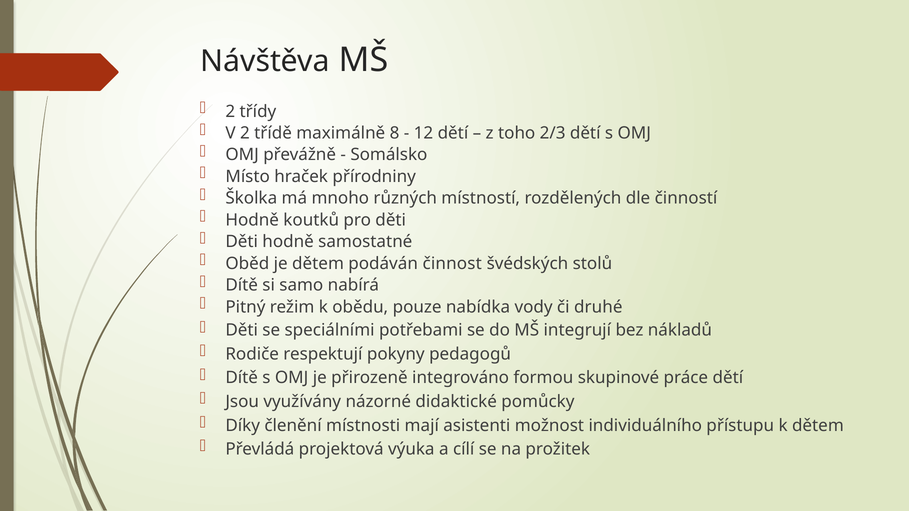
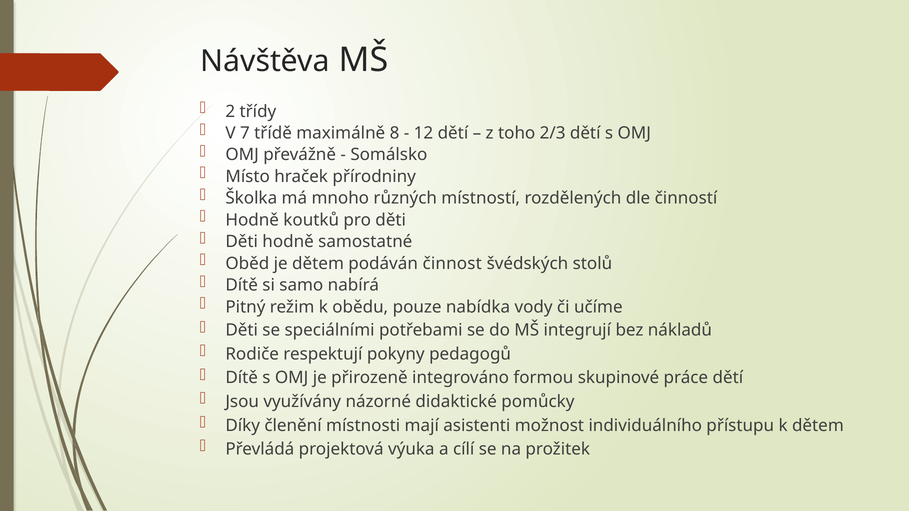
V 2: 2 -> 7
druhé: druhé -> učíme
